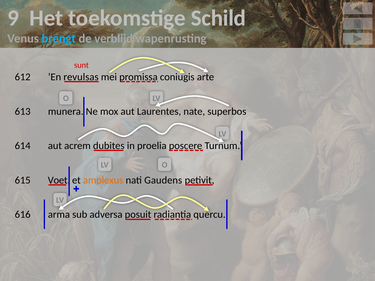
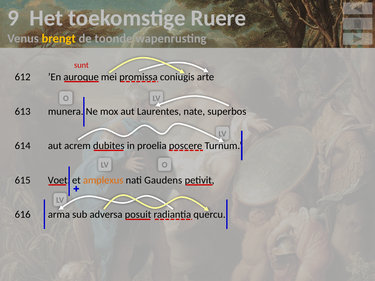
Schild: Schild -> Ruere
brengt colour: light blue -> yellow
verblijd: verblijd -> toonde
revulsas: revulsas -> auroque
